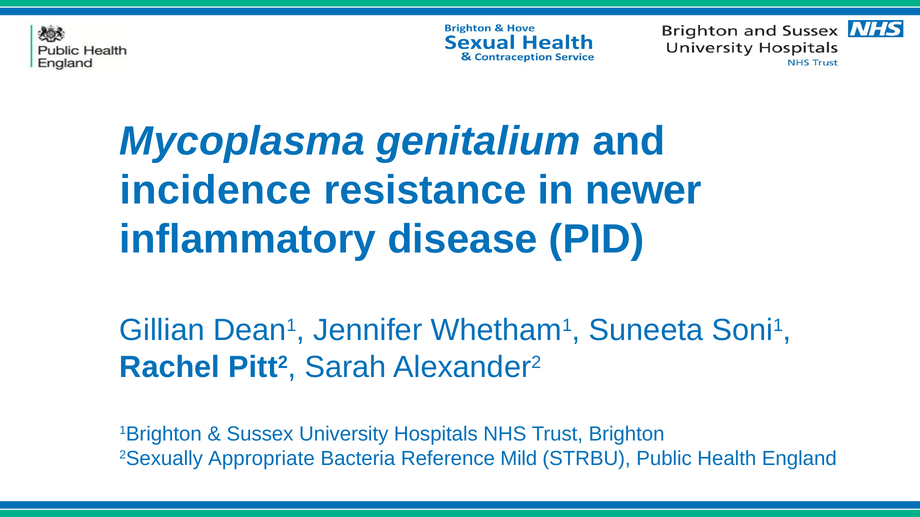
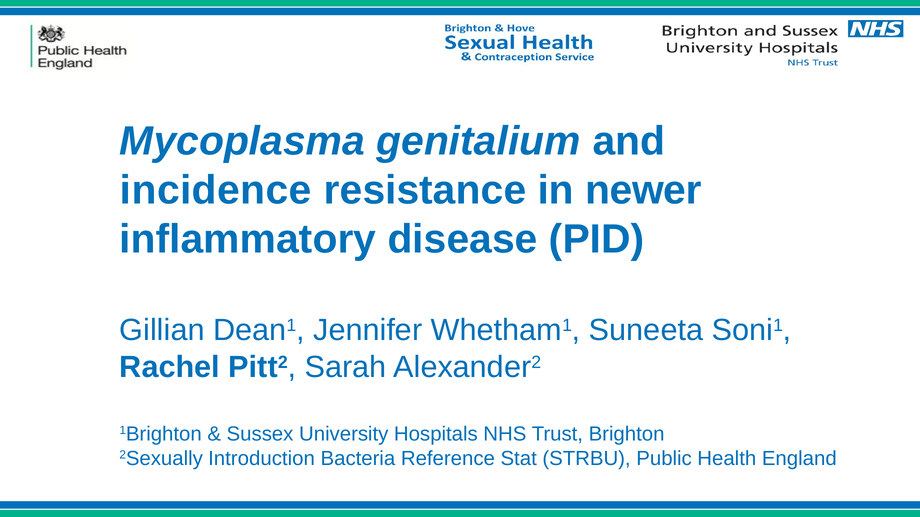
Appropriate: Appropriate -> Introduction
Mild: Mild -> Stat
